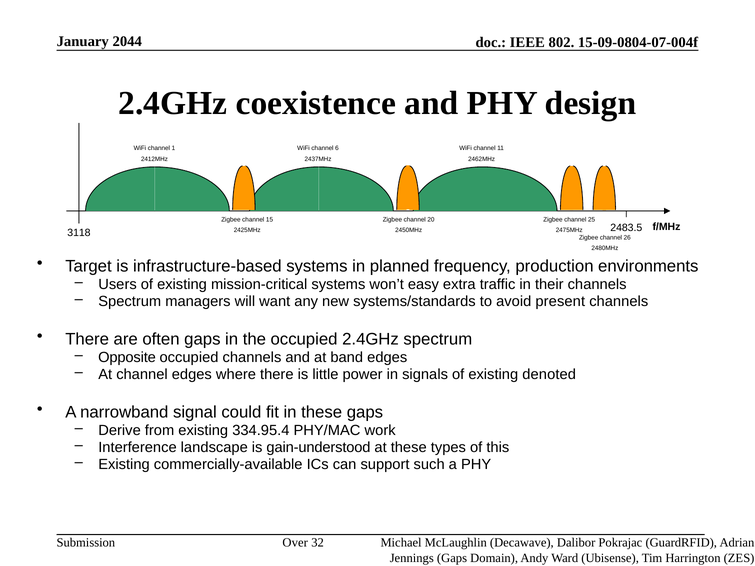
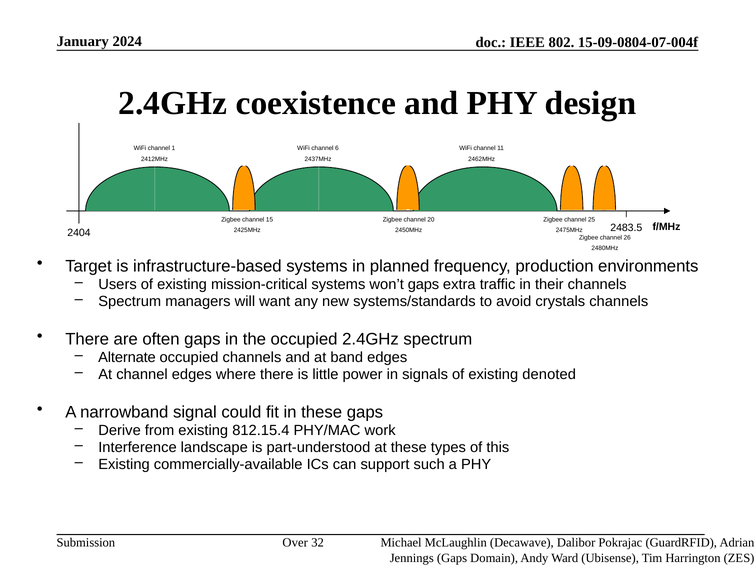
2044: 2044 -> 2024
3118: 3118 -> 2404
won’t easy: easy -> gaps
present: present -> crystals
Opposite: Opposite -> Alternate
334.95.4: 334.95.4 -> 812.15.4
gain-understood: gain-understood -> part-understood
